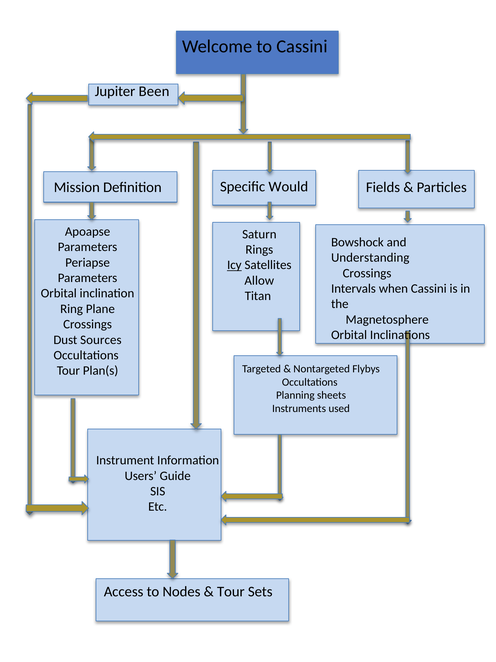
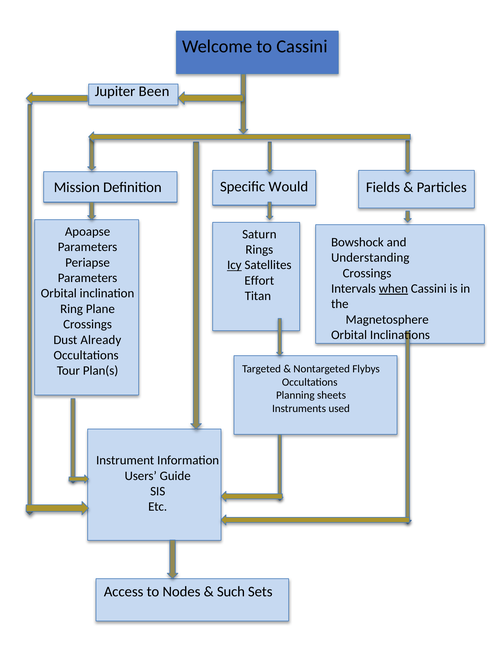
Allow: Allow -> Effort
when underline: none -> present
Sources: Sources -> Already
Tour at (231, 591): Tour -> Such
